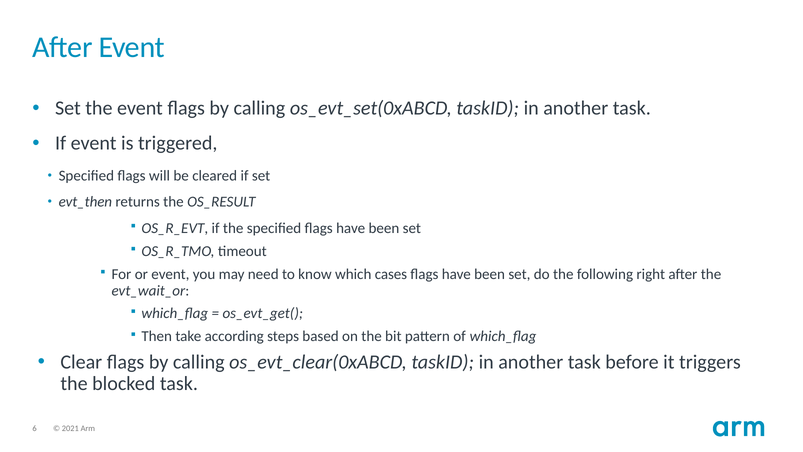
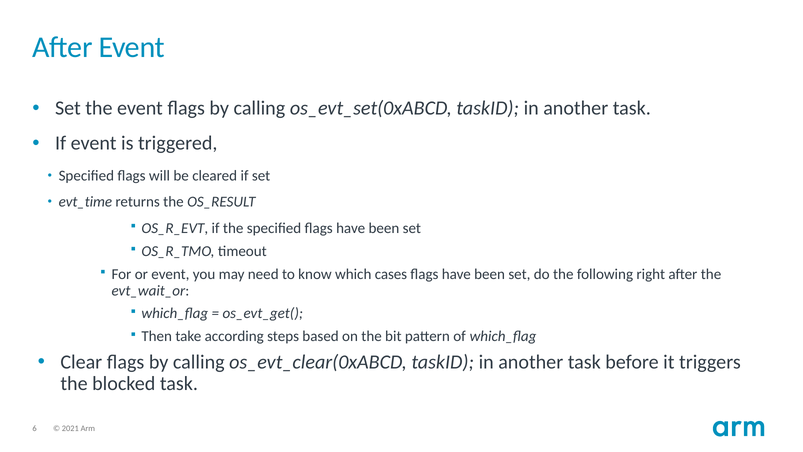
evt_then: evt_then -> evt_time
